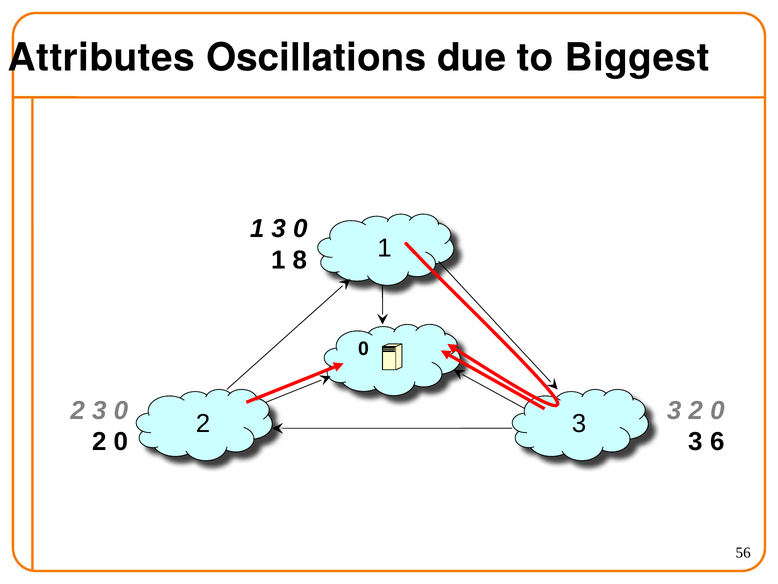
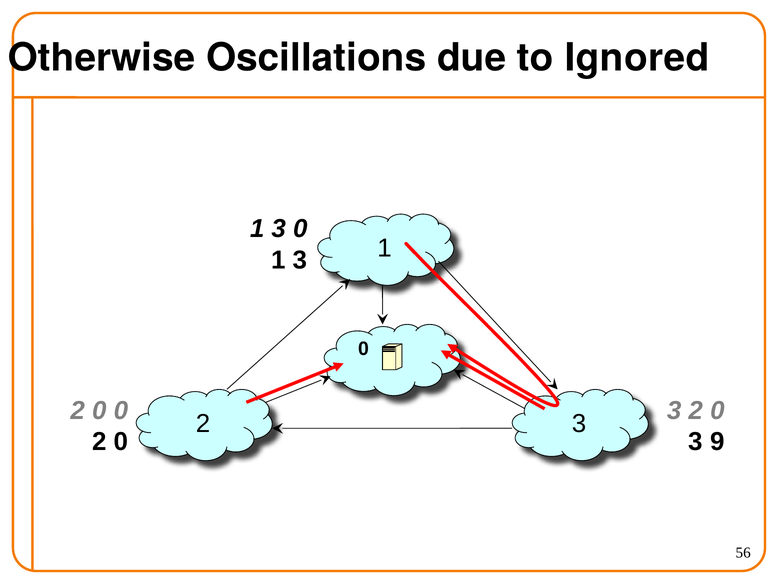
Attributes: Attributes -> Otherwise
Biggest: Biggest -> Ignored
8 at (300, 260): 8 -> 3
3 at (99, 410): 3 -> 0
6: 6 -> 9
